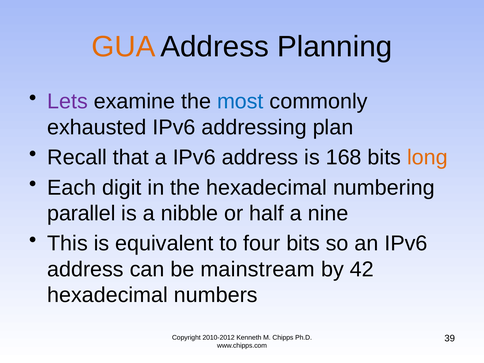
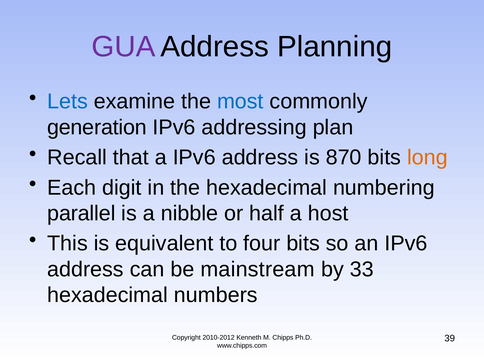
GUA colour: orange -> purple
Lets colour: purple -> blue
exhausted: exhausted -> generation
168: 168 -> 870
nine: nine -> host
42: 42 -> 33
